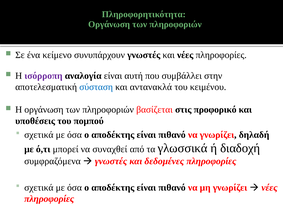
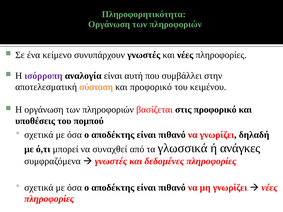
σύσταση colour: blue -> orange
και αντανακλά: αντανακλά -> προφορικό
διαδοχή: διαδοχή -> ανάγκες
